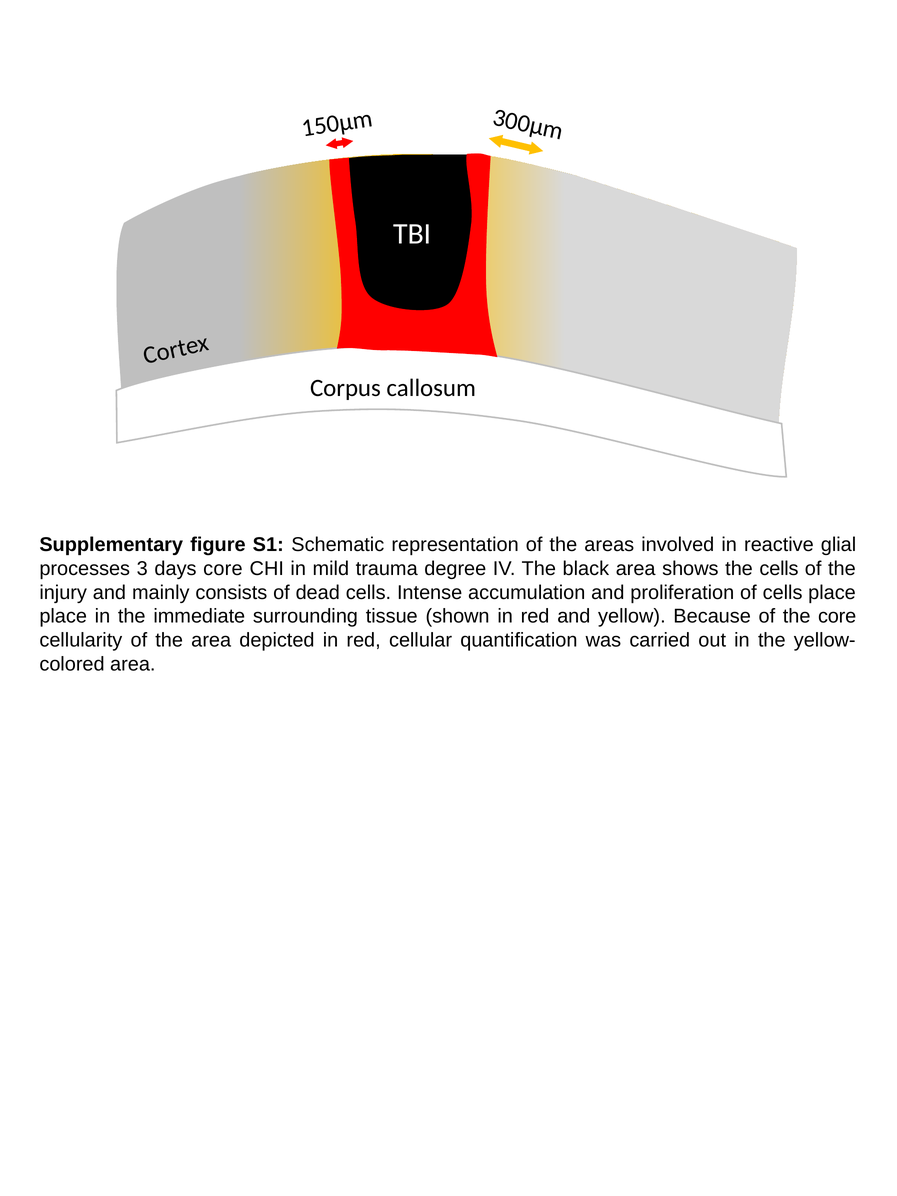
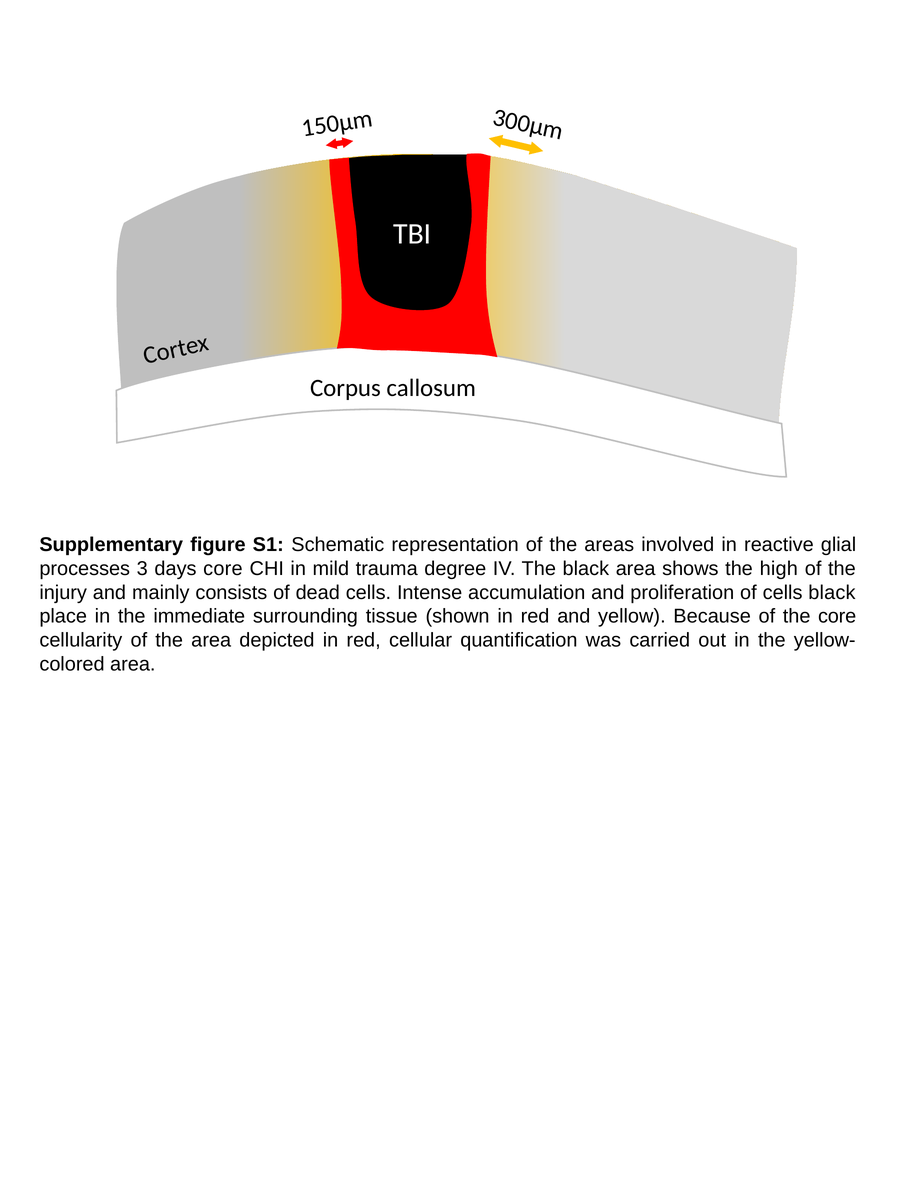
the cells: cells -> high
cells place: place -> black
